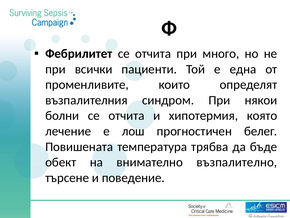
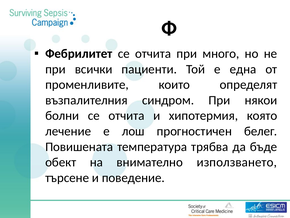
възпалително: възпалително -> използването
